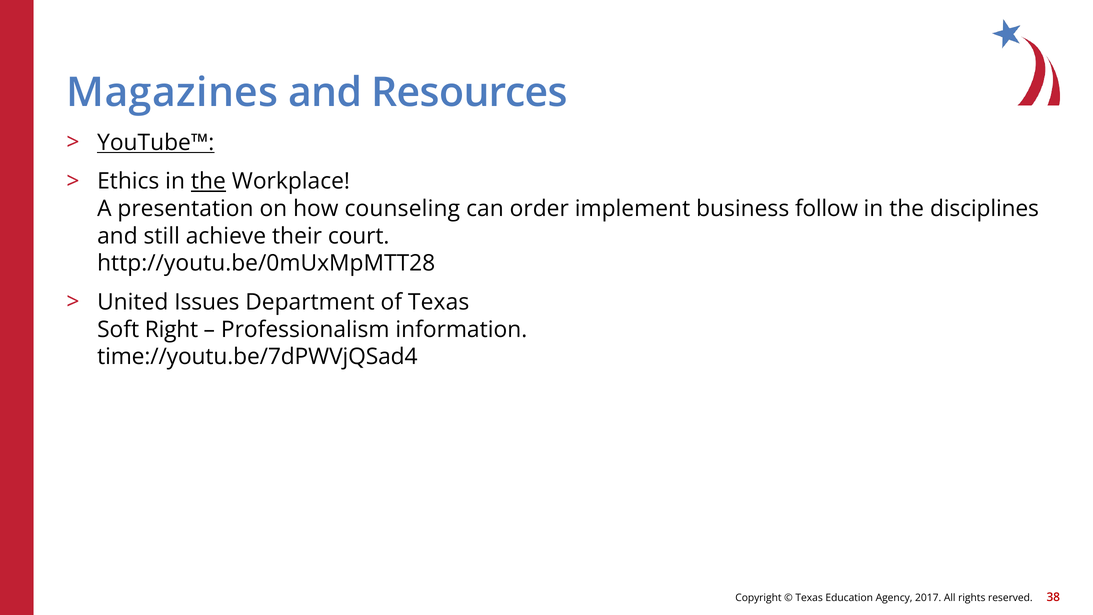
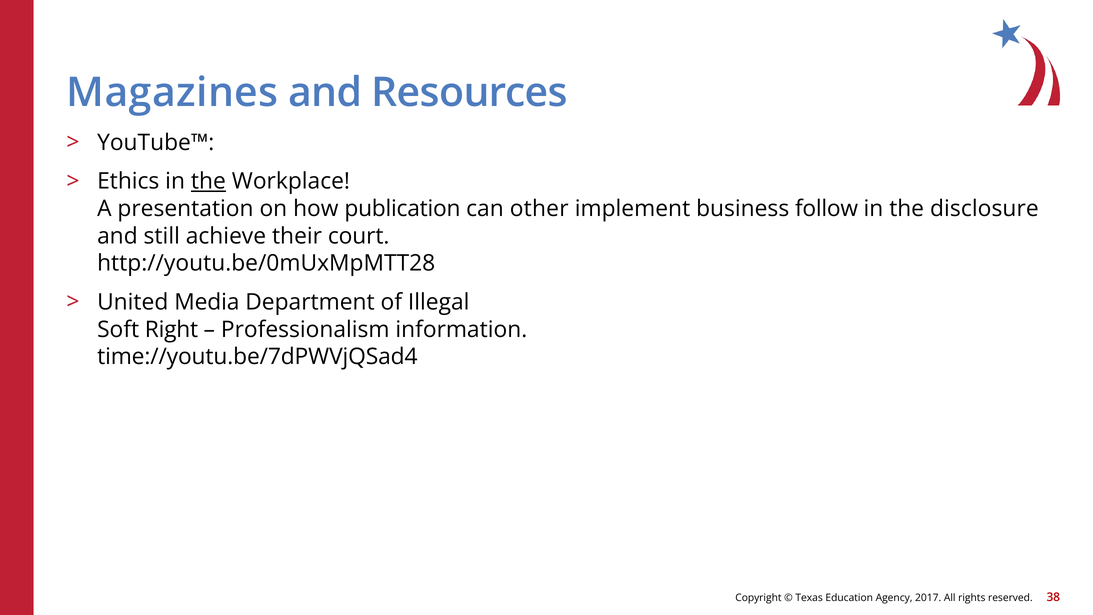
YouTube™ underline: present -> none
counseling: counseling -> publication
order: order -> other
disciplines: disciplines -> disclosure
Issues: Issues -> Media
of Texas: Texas -> Illegal
